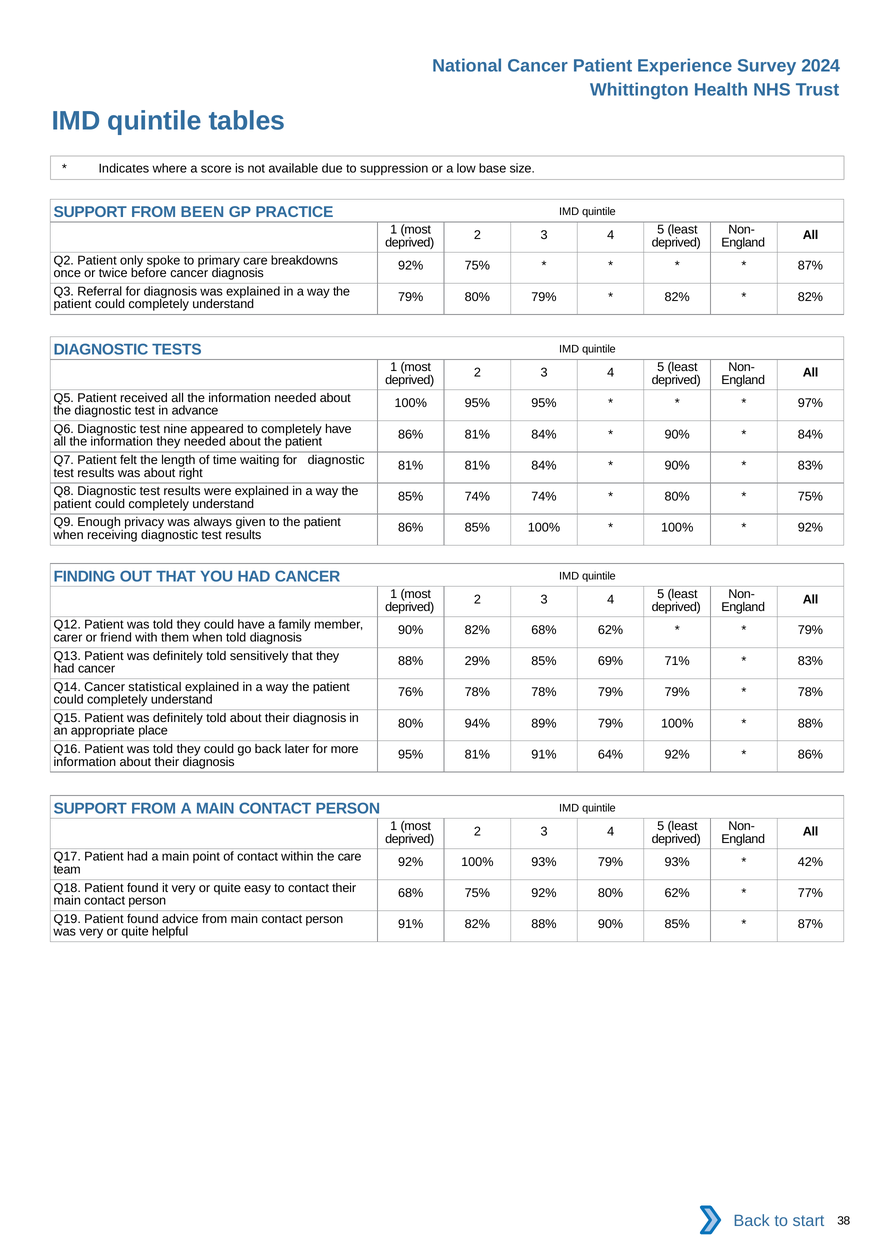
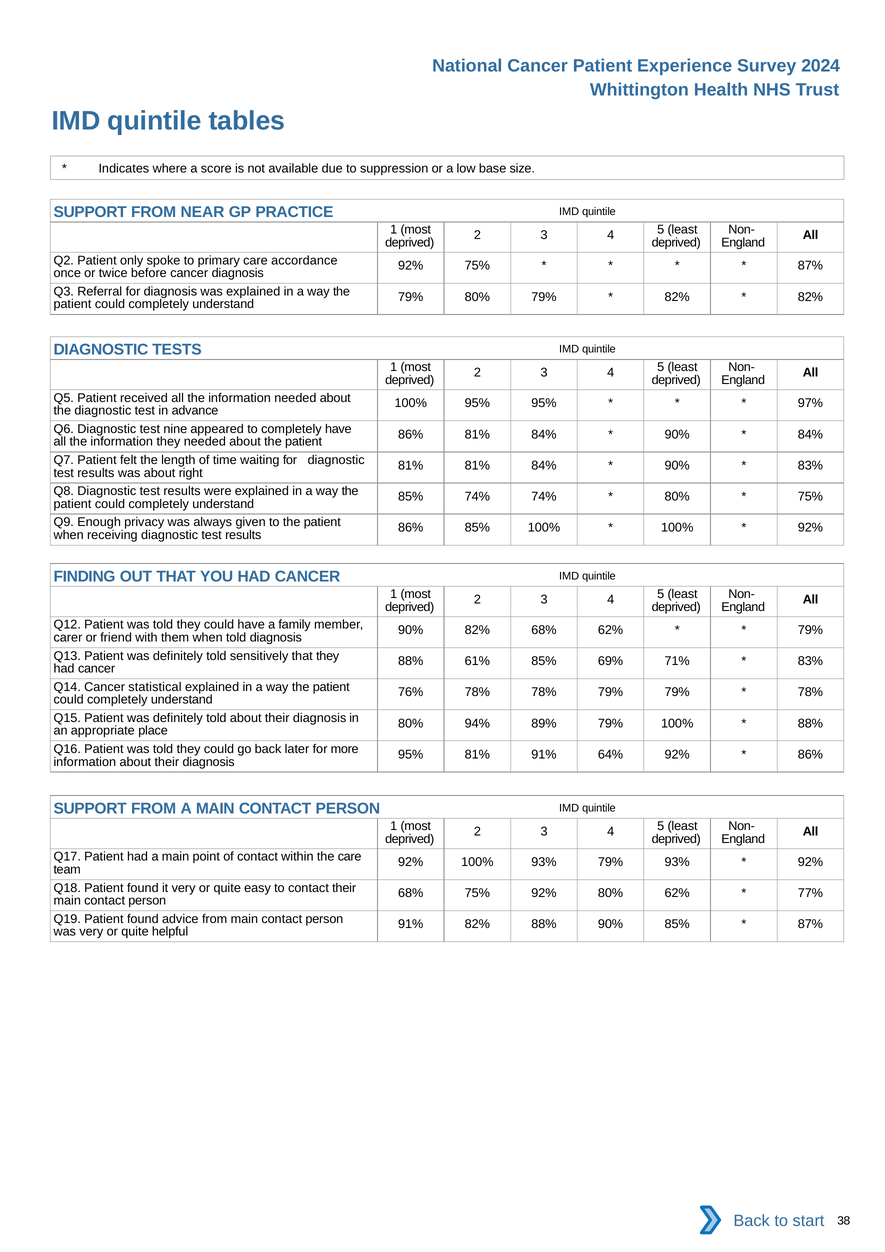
BEEN: BEEN -> NEAR
breakdowns: breakdowns -> accordance
29%: 29% -> 61%
42% at (810, 862): 42% -> 92%
